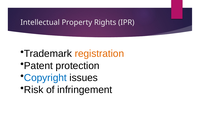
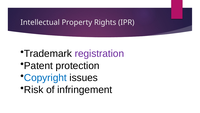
registration colour: orange -> purple
